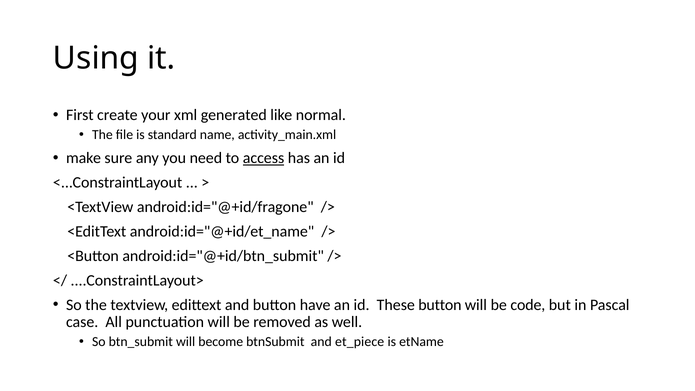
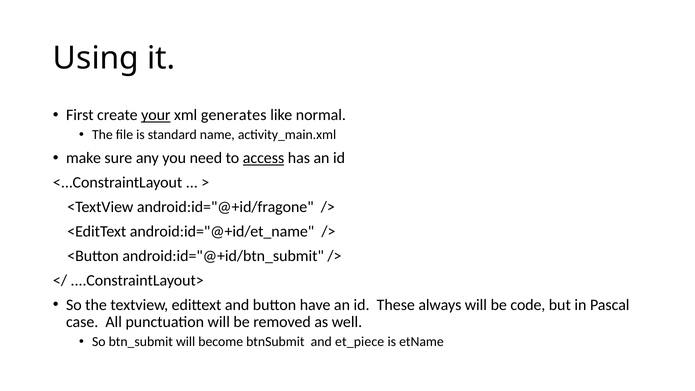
your underline: none -> present
generated: generated -> generates
These button: button -> always
